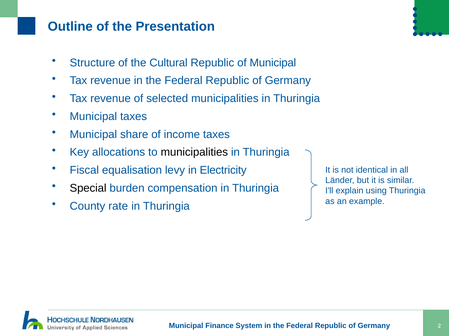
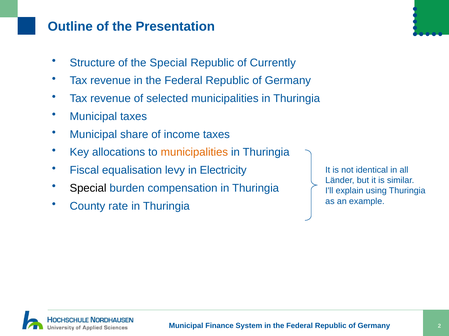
the Cultural: Cultural -> Special
of Municipal: Municipal -> Currently
municipalities at (194, 153) colour: black -> orange
